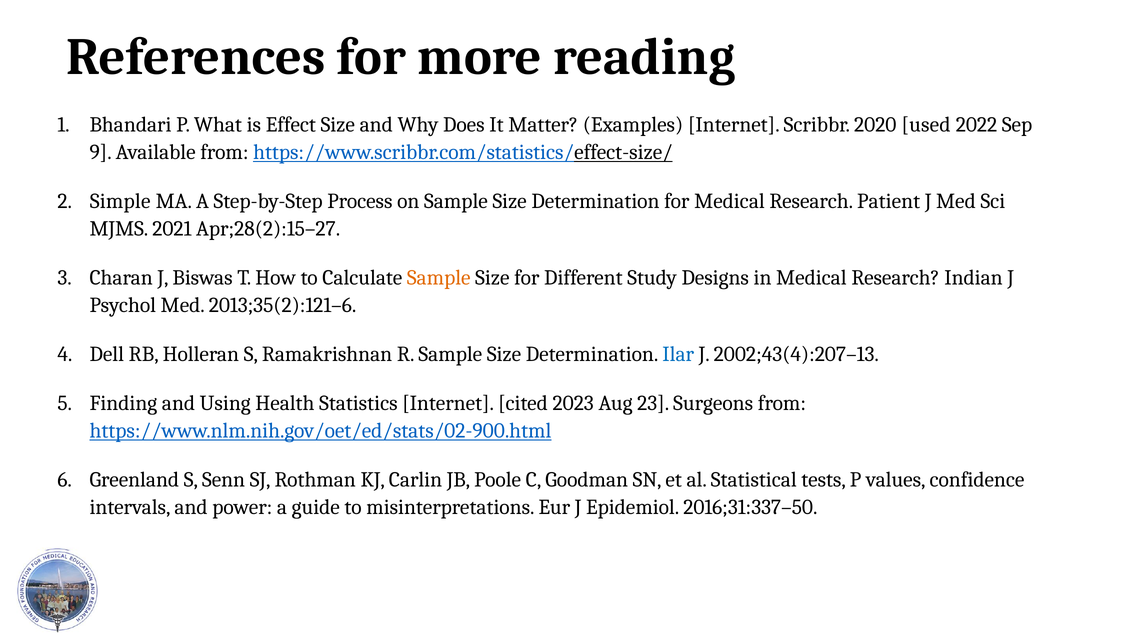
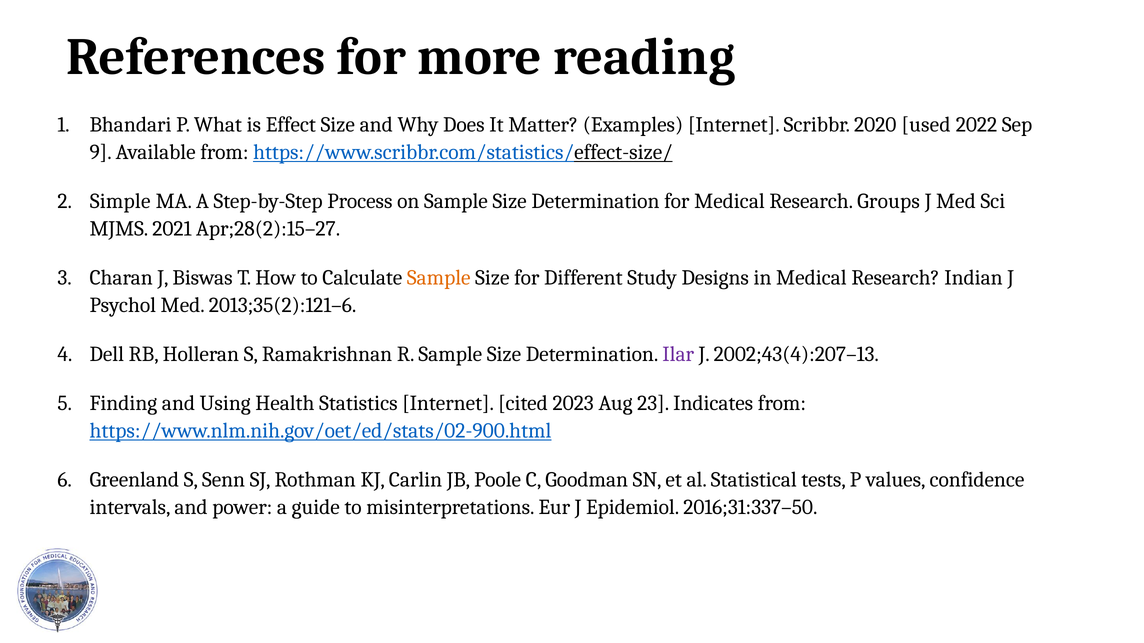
Patient: Patient -> Groups
Ilar colour: blue -> purple
Surgeons: Surgeons -> Indicates
